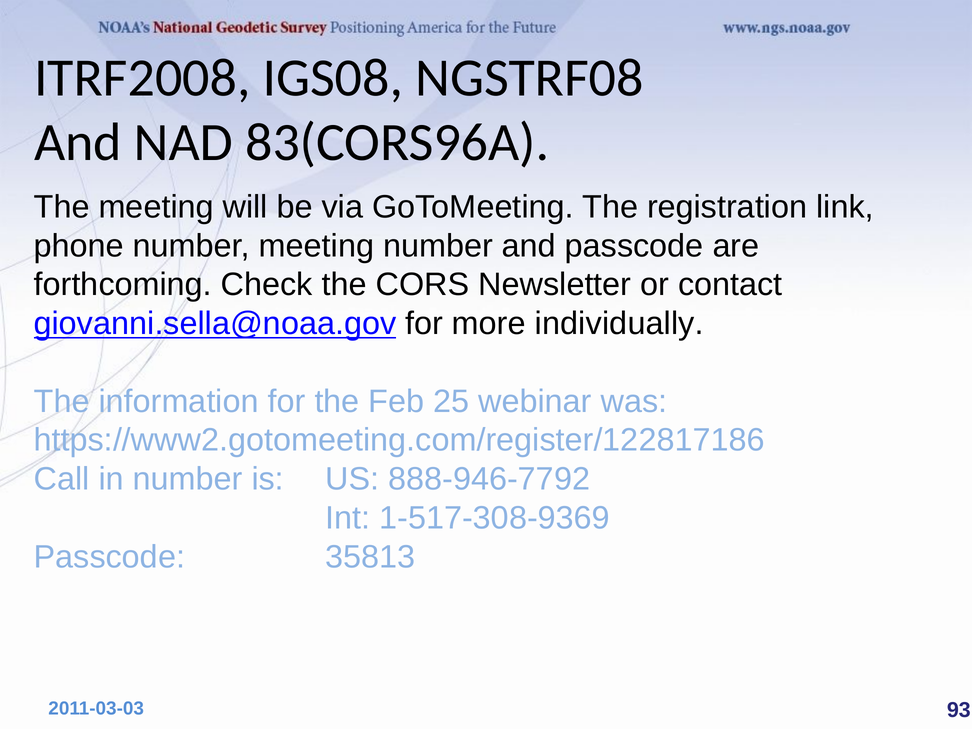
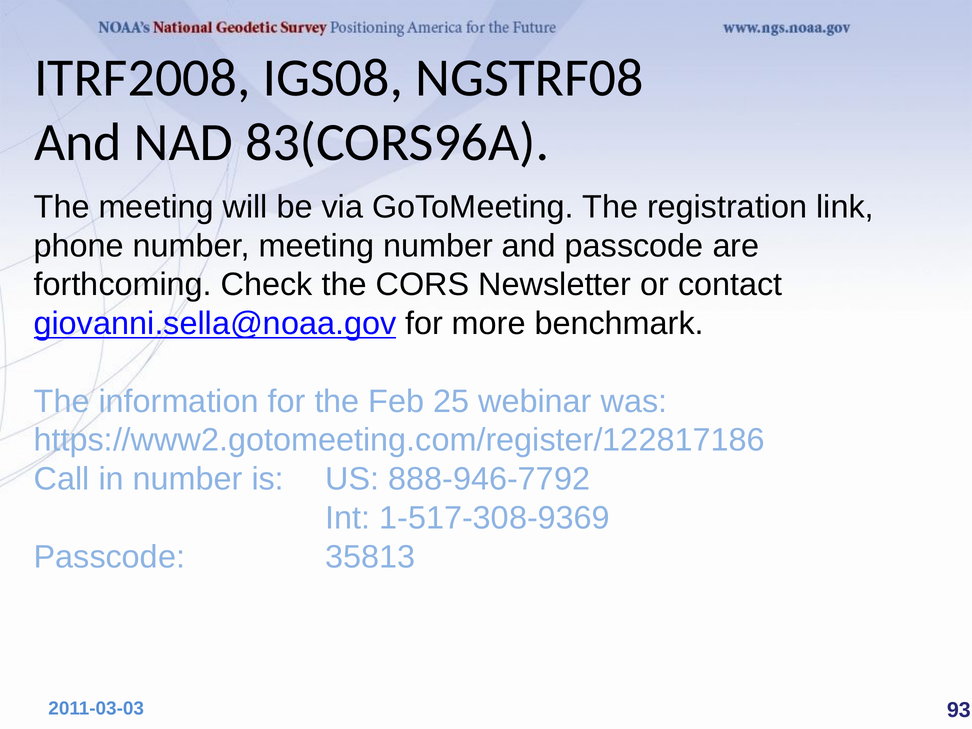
individually: individually -> benchmark
